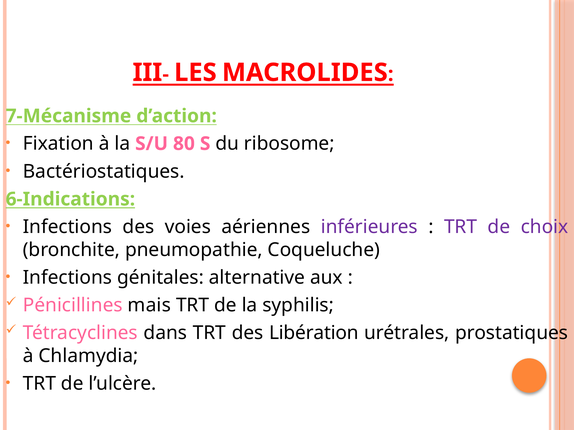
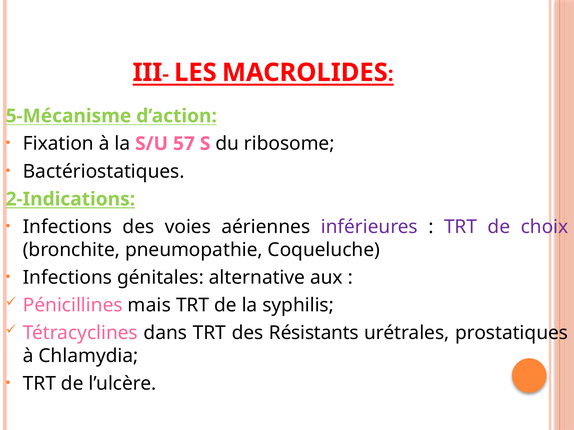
7-Mécanisme: 7-Mécanisme -> 5-Mécanisme
80: 80 -> 57
6-Indications: 6-Indications -> 2-Indications
Libération: Libération -> Résistants
